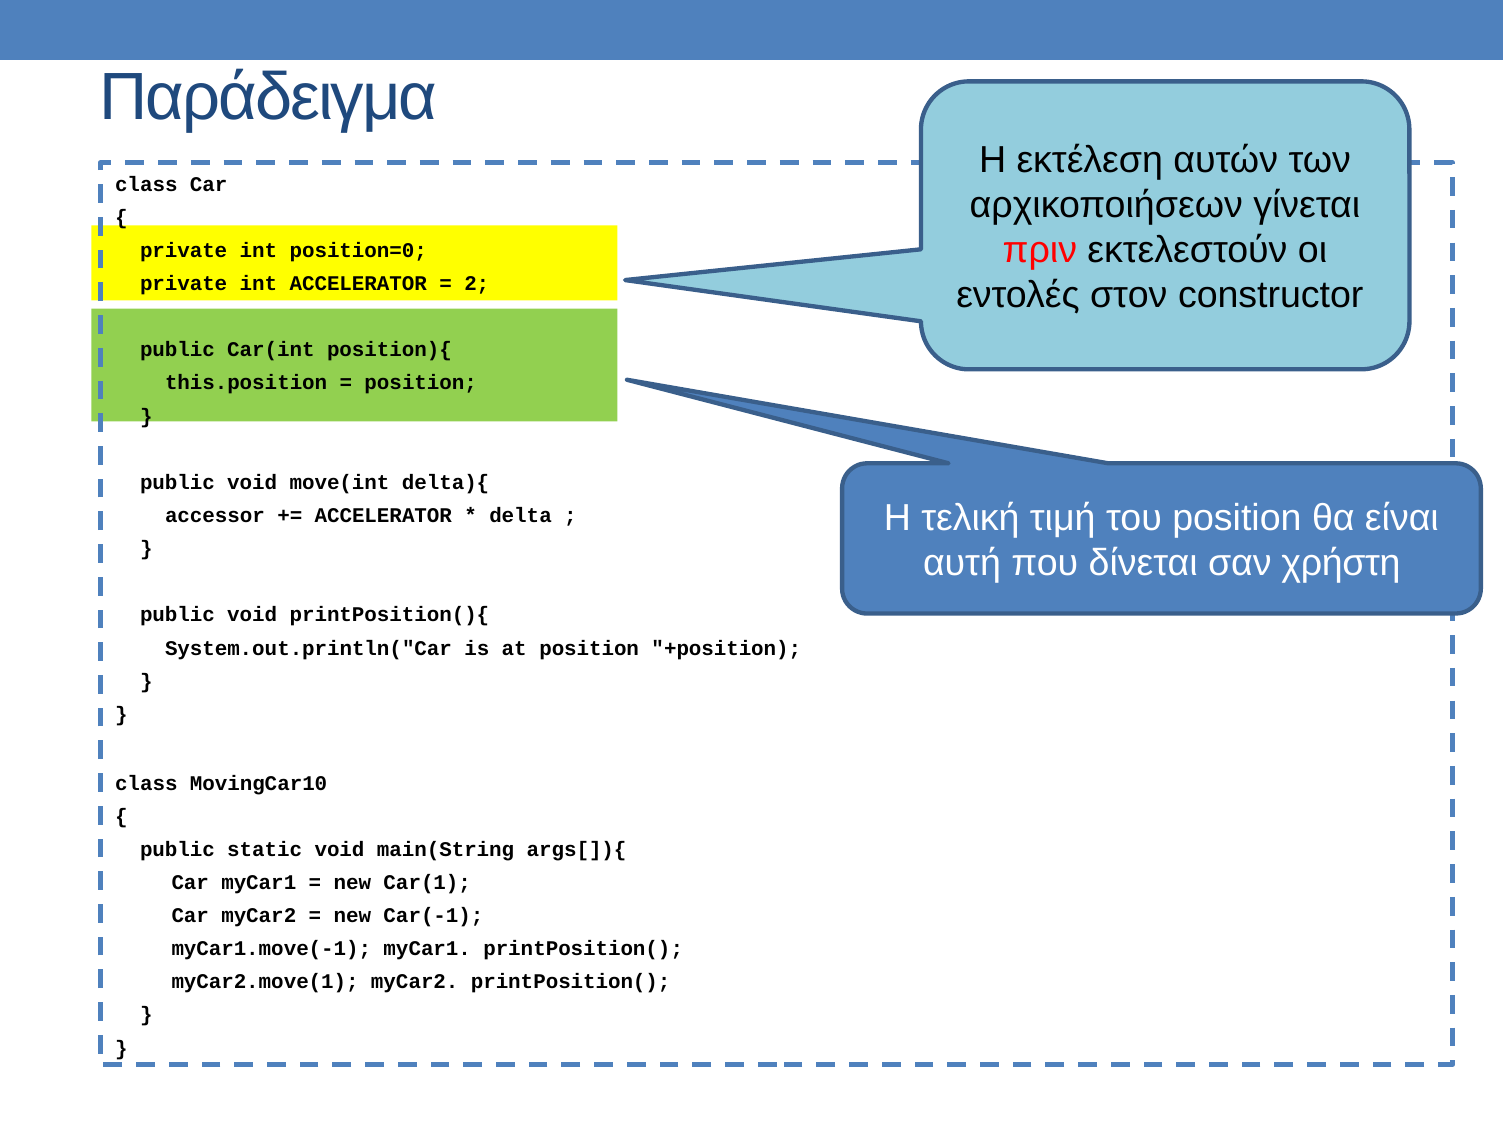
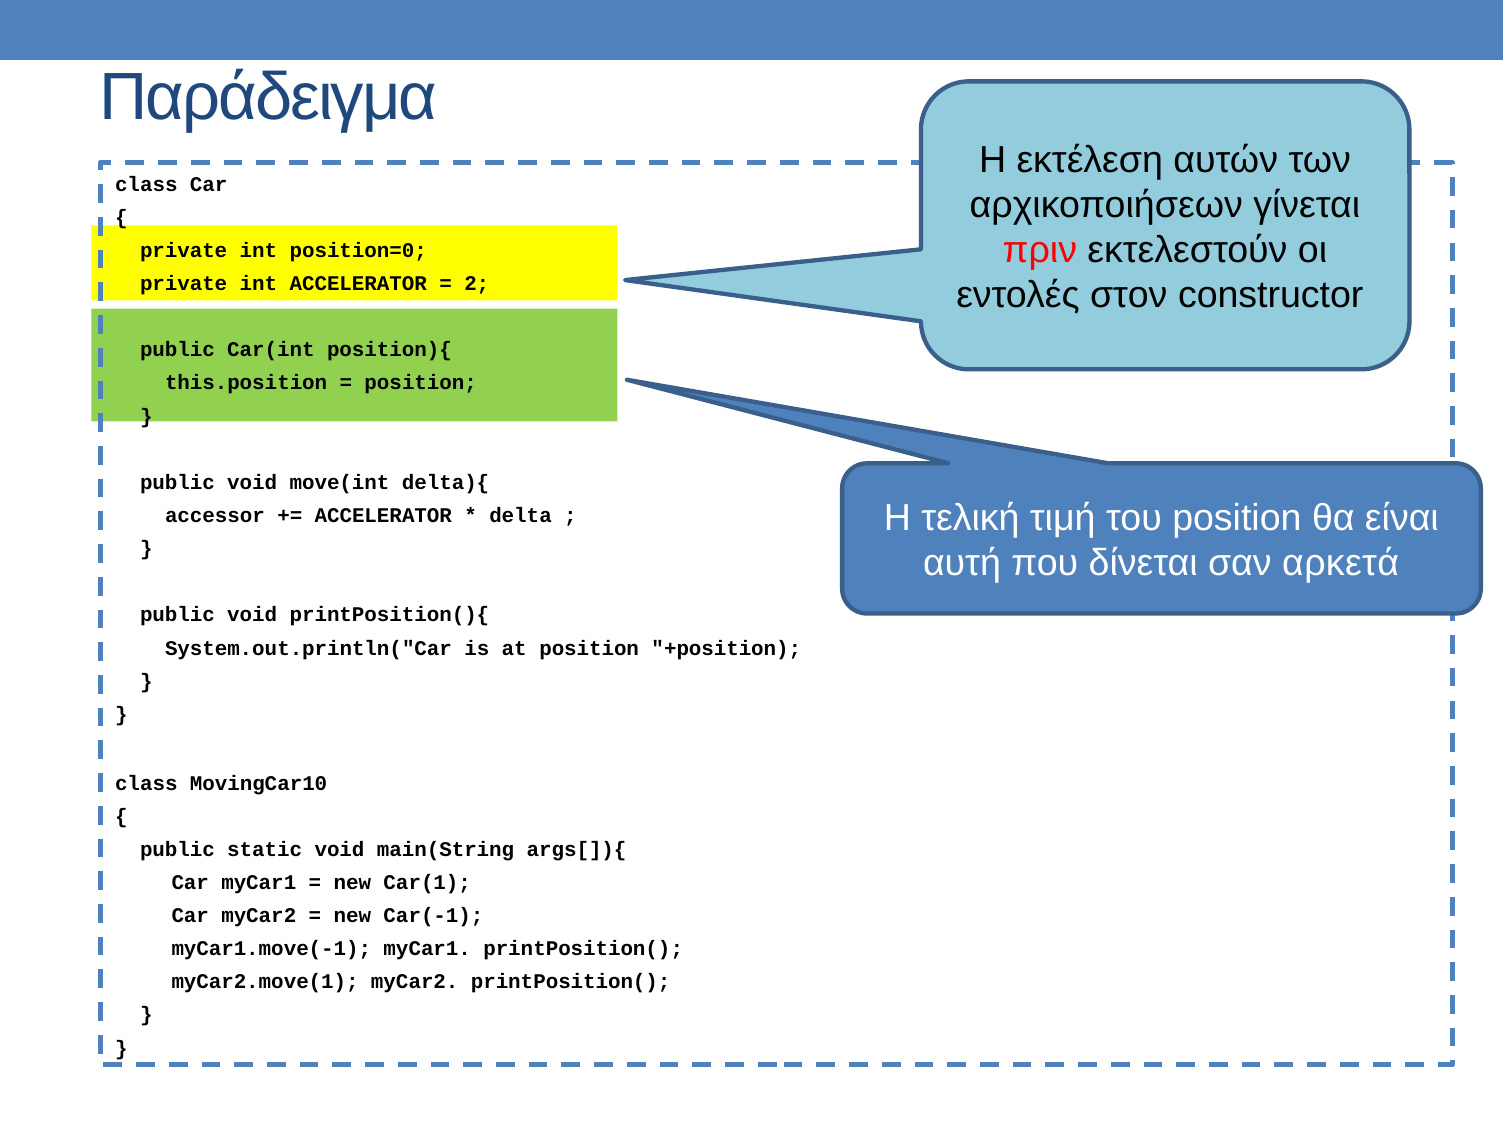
χρήστη: χρήστη -> αρκετά
